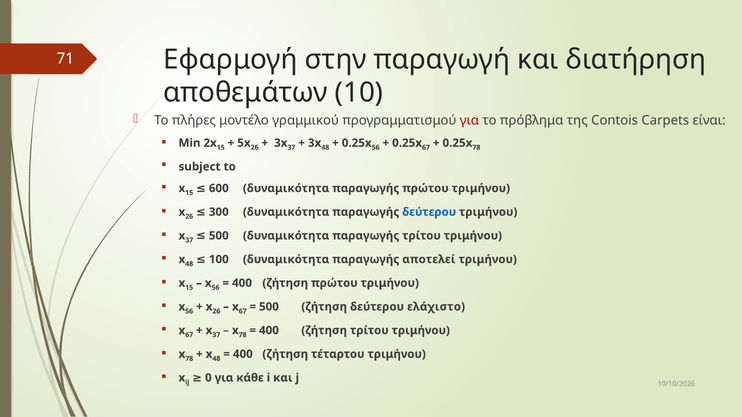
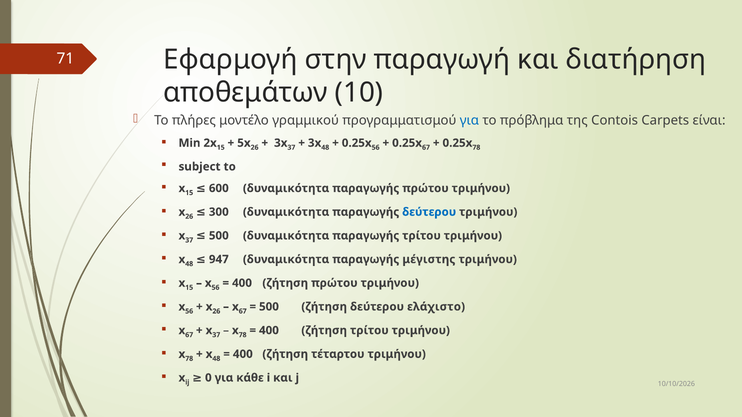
για at (469, 121) colour: red -> blue
100: 100 -> 947
αποτελεί: αποτελεί -> μέγιστης
